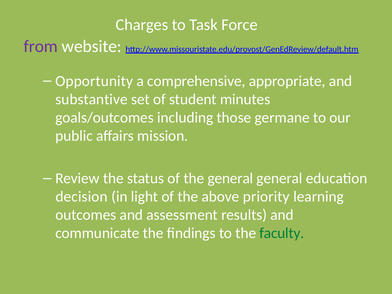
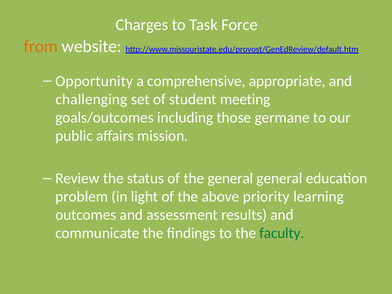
from colour: purple -> orange
substantive: substantive -> challenging
minutes: minutes -> meeting
decision: decision -> problem
